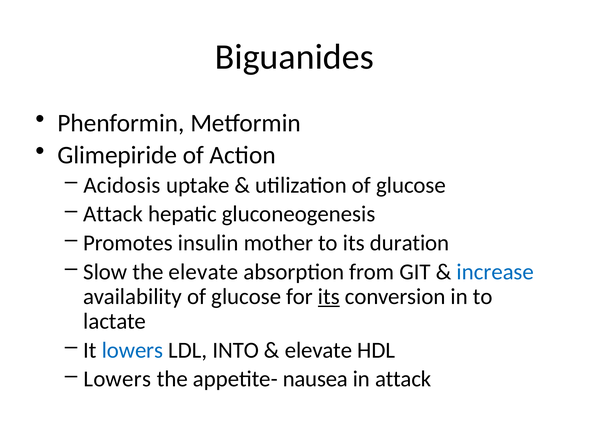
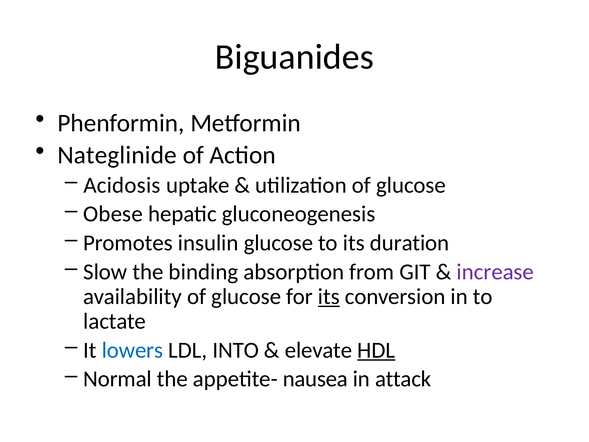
Glimepiride: Glimepiride -> Nateglinide
Attack at (113, 214): Attack -> Obese
insulin mother: mother -> glucose
the elevate: elevate -> binding
increase colour: blue -> purple
HDL underline: none -> present
Lowers at (117, 379): Lowers -> Normal
